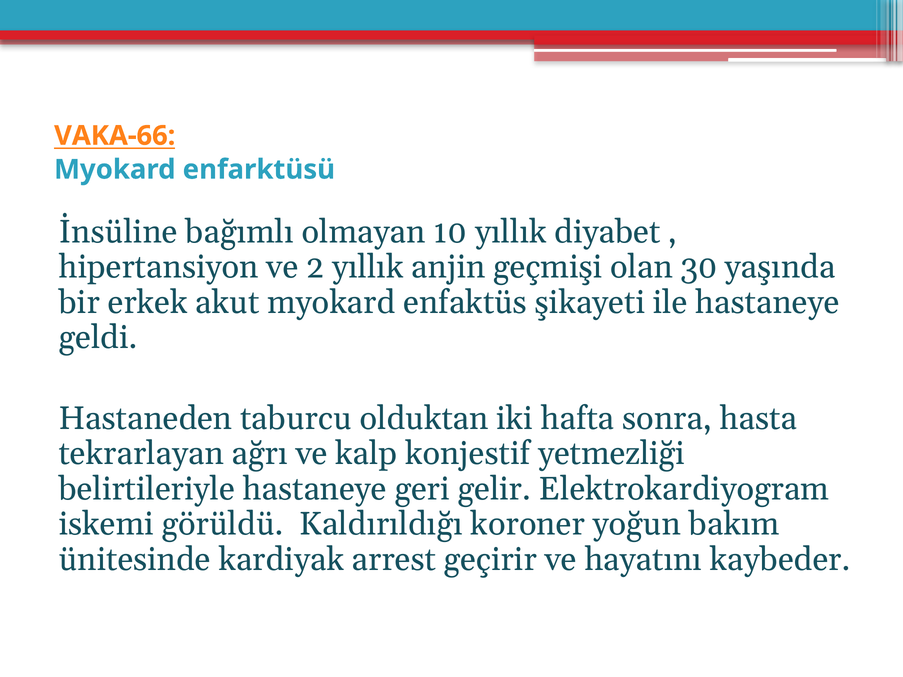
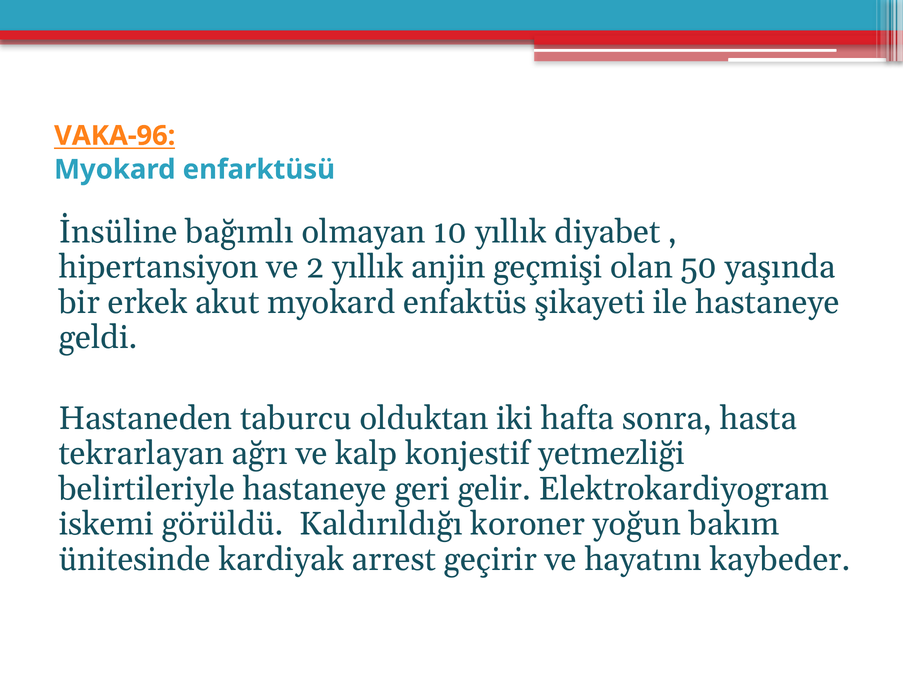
VAKA-66: VAKA-66 -> VAKA-96
30: 30 -> 50
